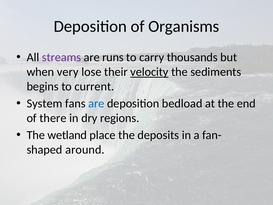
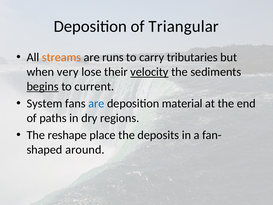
Organisms: Organisms -> Triangular
streams colour: purple -> orange
thousands: thousands -> tributaries
begins underline: none -> present
bedload: bedload -> material
there: there -> paths
wetland: wetland -> reshape
